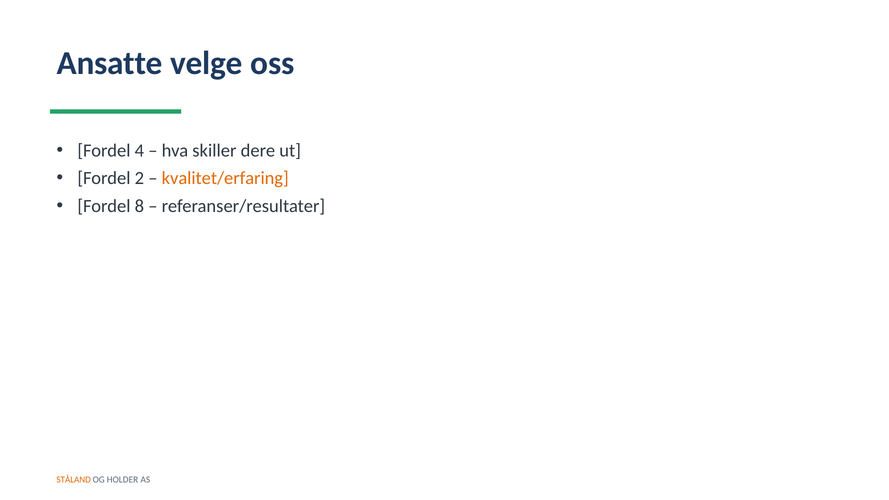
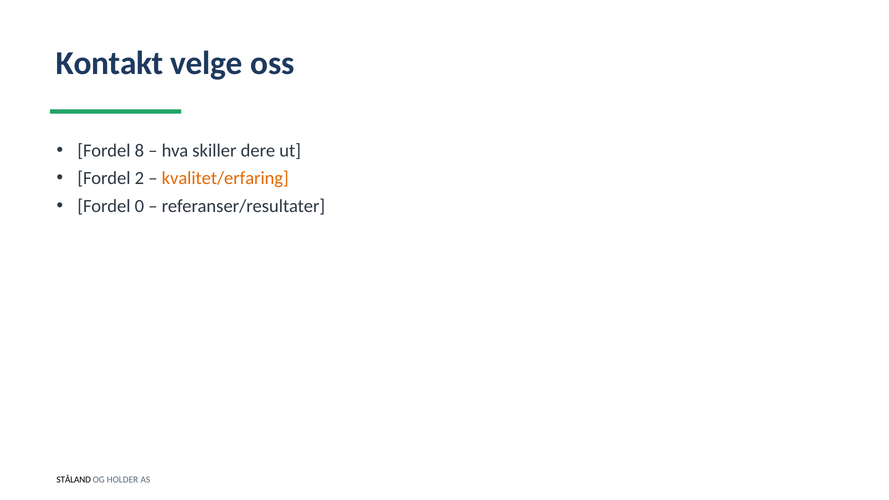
Ansatte: Ansatte -> Kontakt
4: 4 -> 8
8: 8 -> 0
STÅLAND colour: orange -> black
